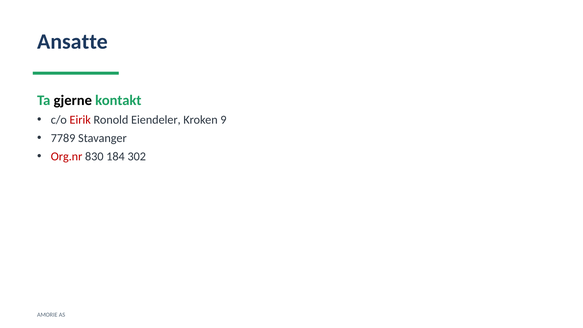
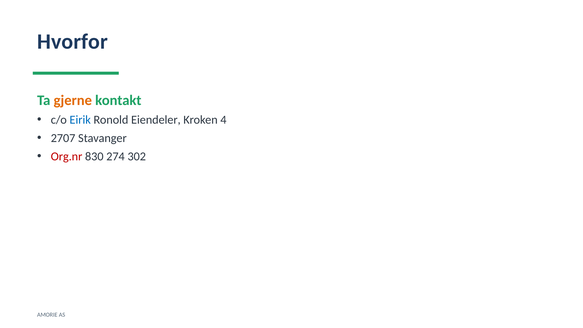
Ansatte: Ansatte -> Hvorfor
gjerne colour: black -> orange
Eirik colour: red -> blue
9: 9 -> 4
7789: 7789 -> 2707
184: 184 -> 274
